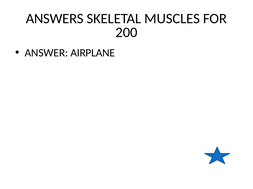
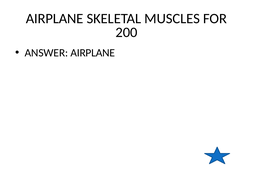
ANSWERS at (55, 19): ANSWERS -> AIRPLANE
